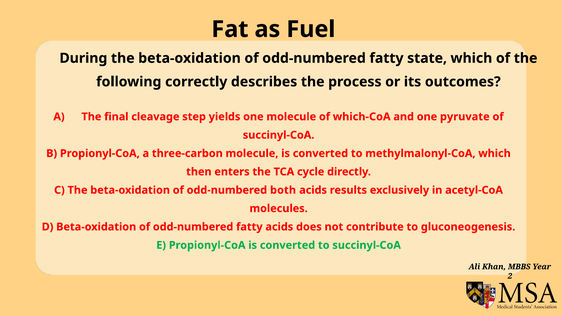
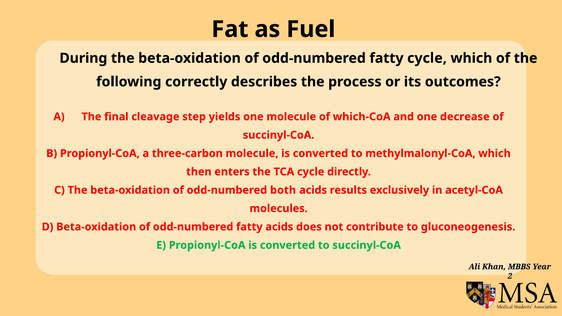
fatty state: state -> cycle
pyruvate: pyruvate -> decrease
